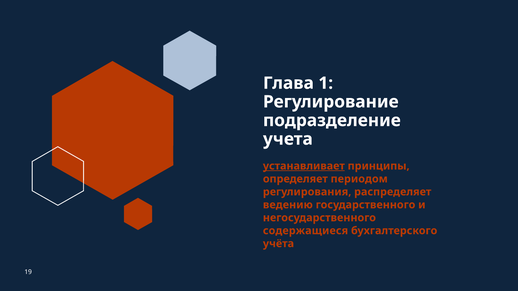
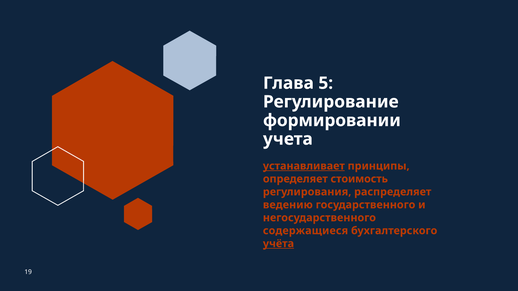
1: 1 -> 5
подразделение: подразделение -> формировании
периодом: периодом -> стоимость
учёта underline: none -> present
